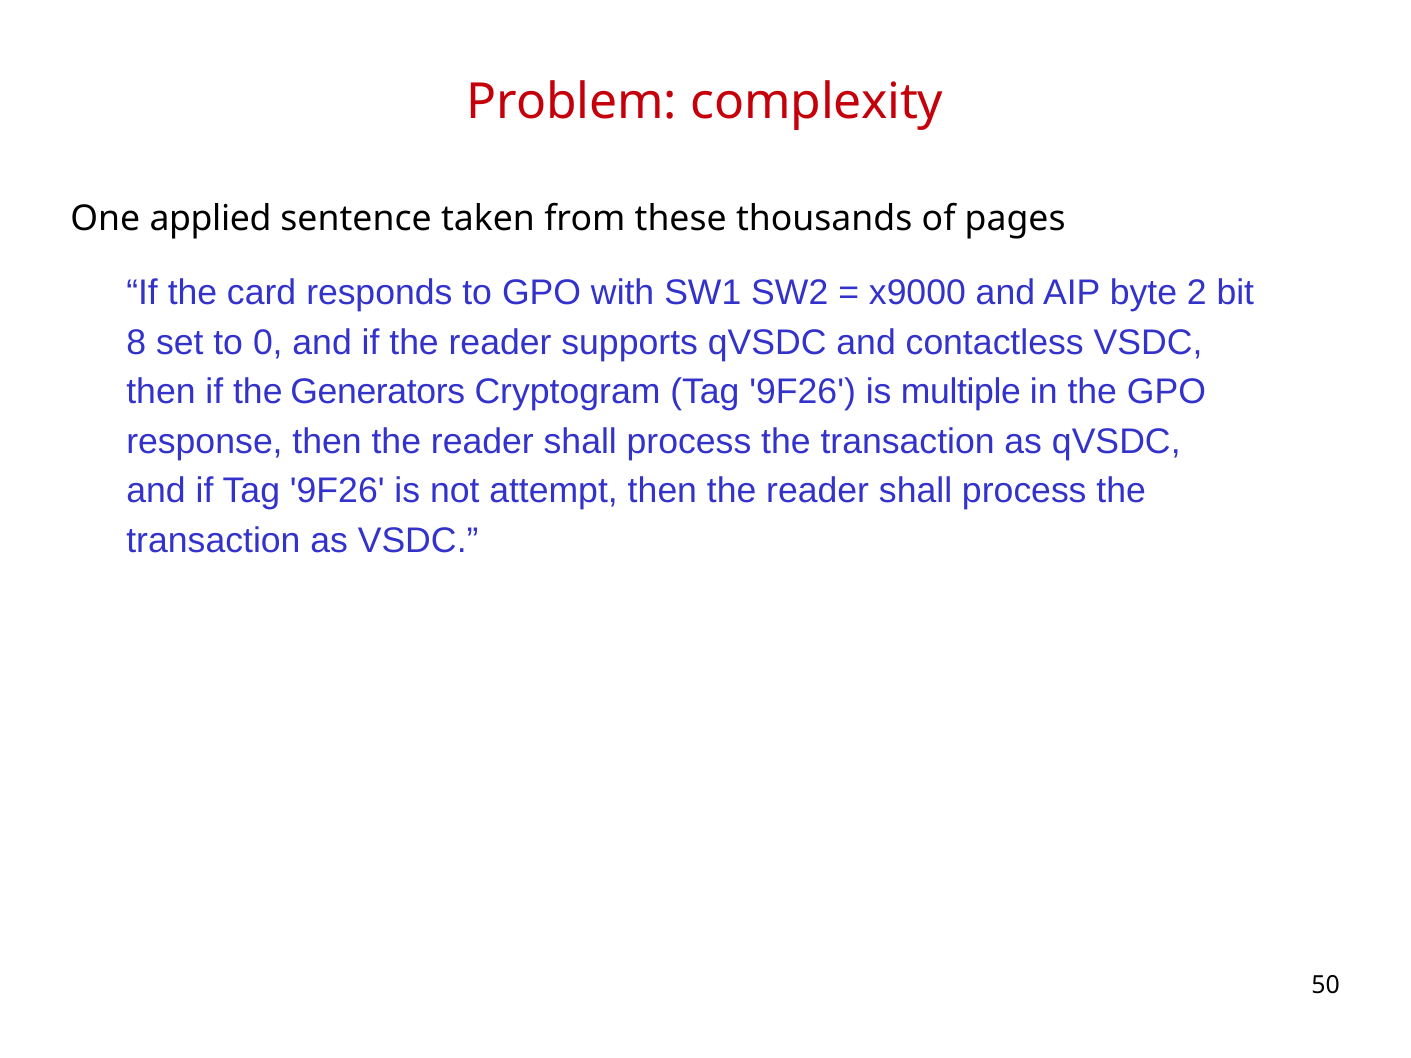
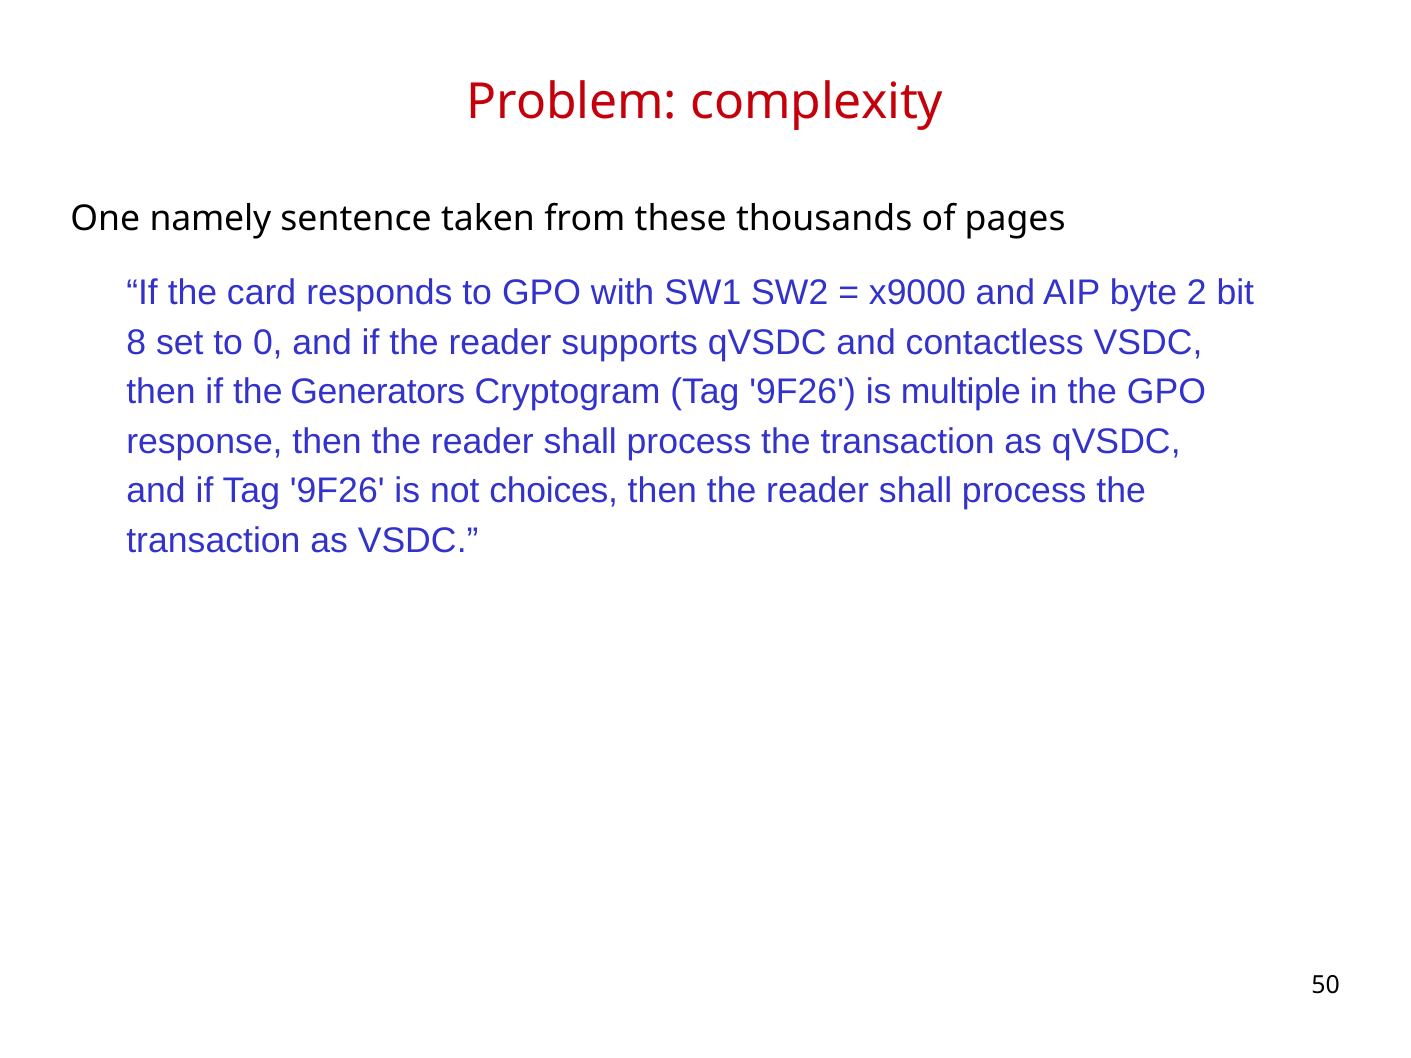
applied: applied -> namely
attempt: attempt -> choices
